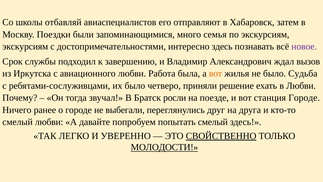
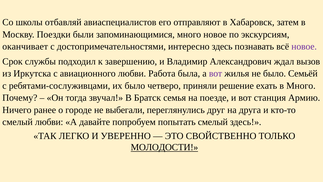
много семья: семья -> новое
экскурсиям at (25, 46): экскурсиям -> оканчивает
вот at (216, 73) colour: orange -> purple
Судьба: Судьба -> Семьёй
в Любви: Любви -> Много
росли: росли -> семья
станция Городе: Городе -> Армию
СВОЙСТВЕННО underline: present -> none
